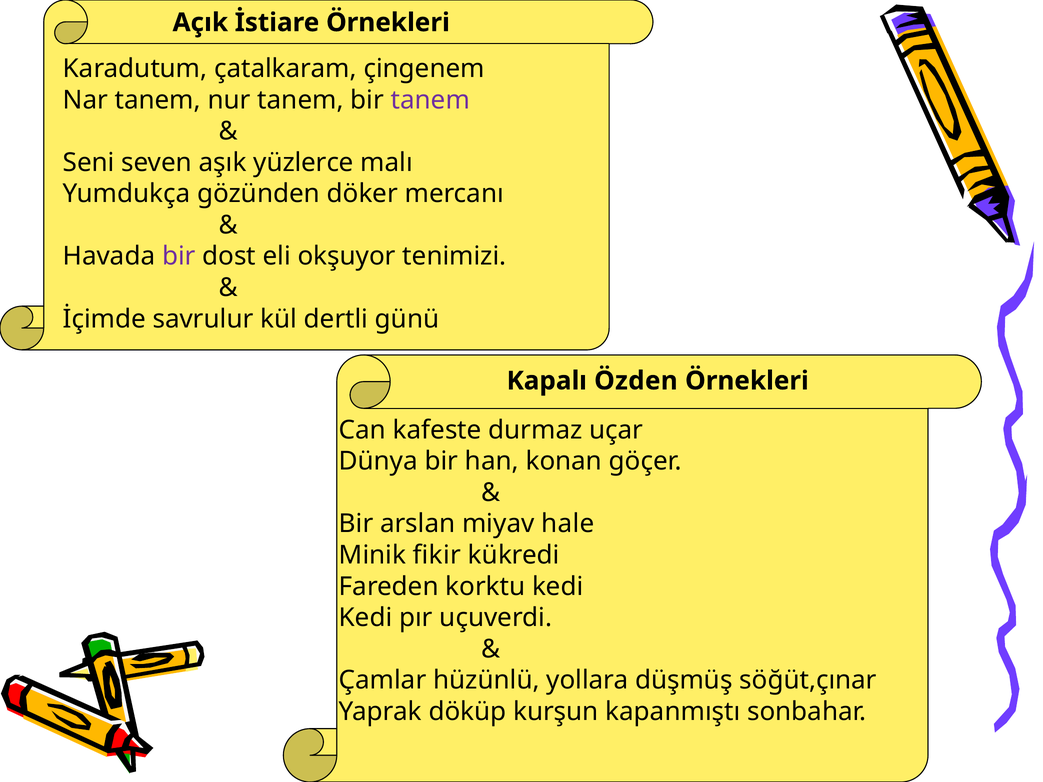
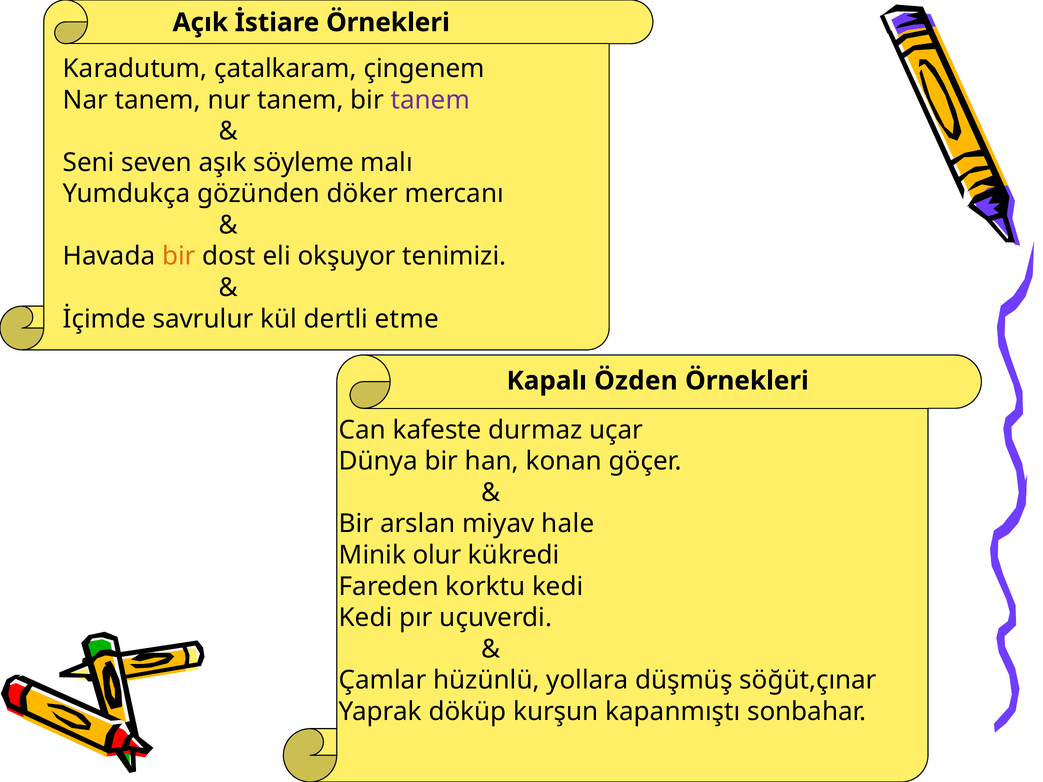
yüzlerce: yüzlerce -> söyleme
bir at (179, 256) colour: purple -> orange
günü: günü -> etme
fikir: fikir -> olur
